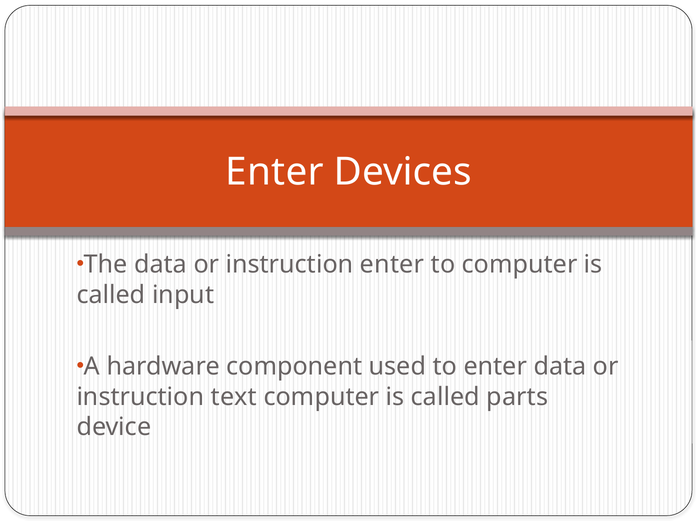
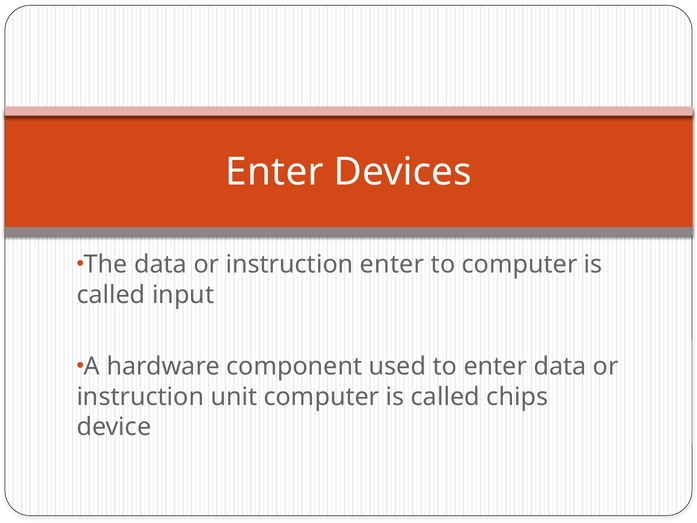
text: text -> unit
parts: parts -> chips
